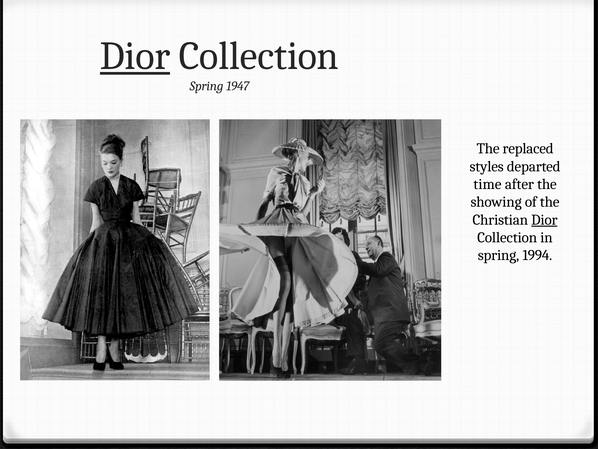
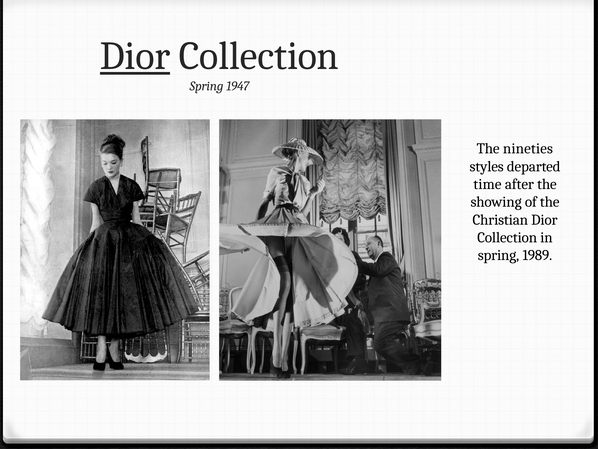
replaced: replaced -> nineties
Dior at (544, 220) underline: present -> none
1994: 1994 -> 1989
